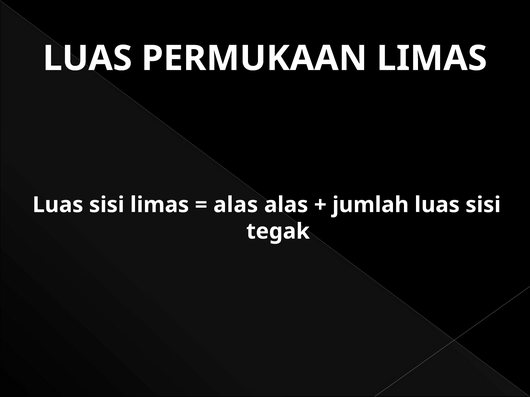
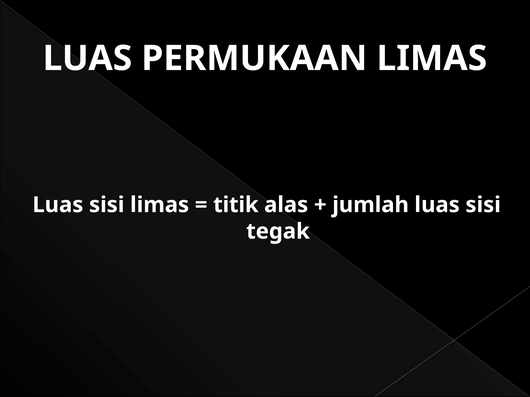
alas at (236, 205): alas -> titik
